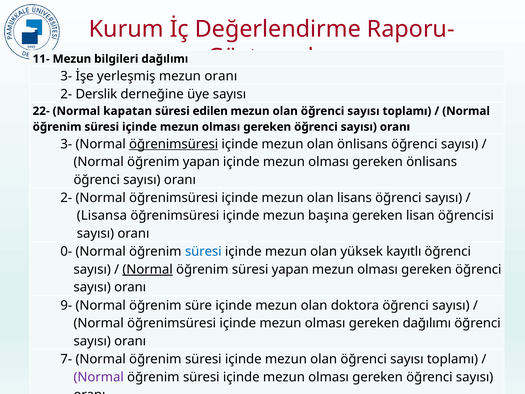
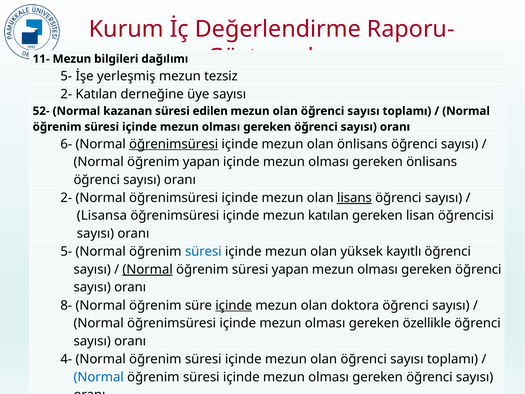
3- at (66, 76): 3- -> 5-
mezun oranı: oranı -> tezsiz
2- Derslik: Derslik -> Katılan
22-: 22- -> 52-
kapatan: kapatan -> kazanan
3- at (66, 144): 3- -> 6-
lisans at (354, 198) underline: none -> present
mezun başına: başına -> katılan
0- at (66, 251): 0- -> 5-
9-: 9- -> 8-
içinde at (234, 305) underline: none -> present
gereken dağılımı: dağılımı -> özellikle
7-: 7- -> 4-
Normal at (99, 377) colour: purple -> blue
